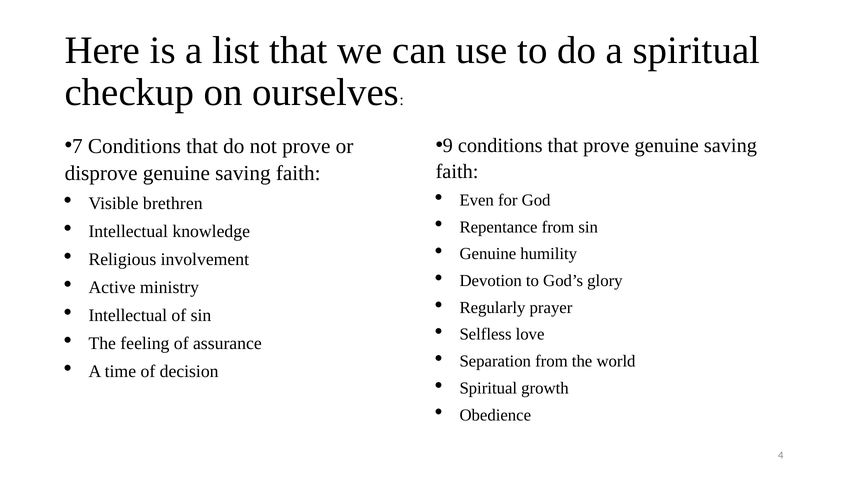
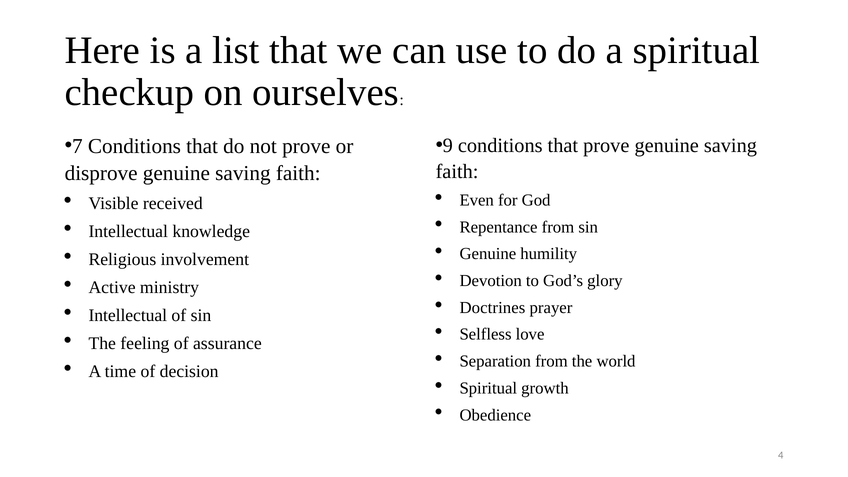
brethren: brethren -> received
Regularly: Regularly -> Doctrines
